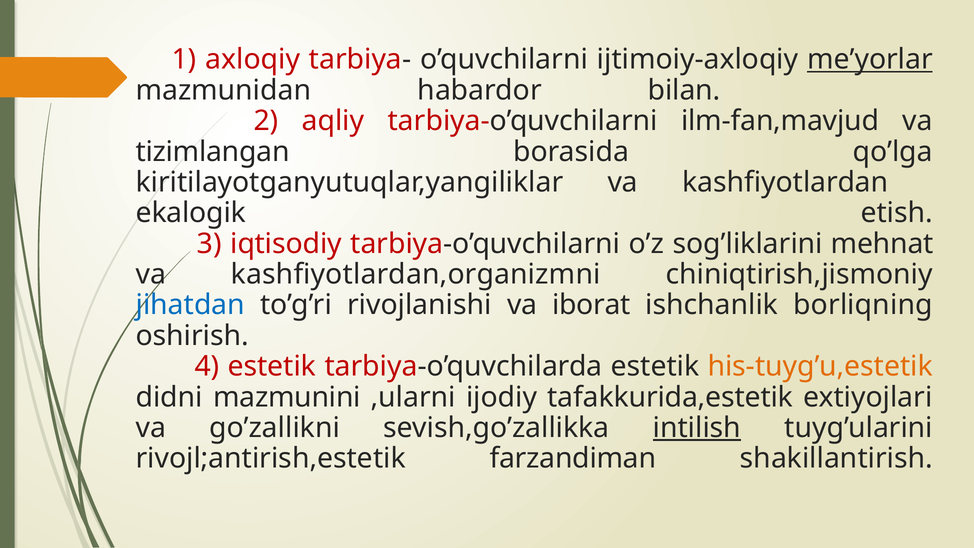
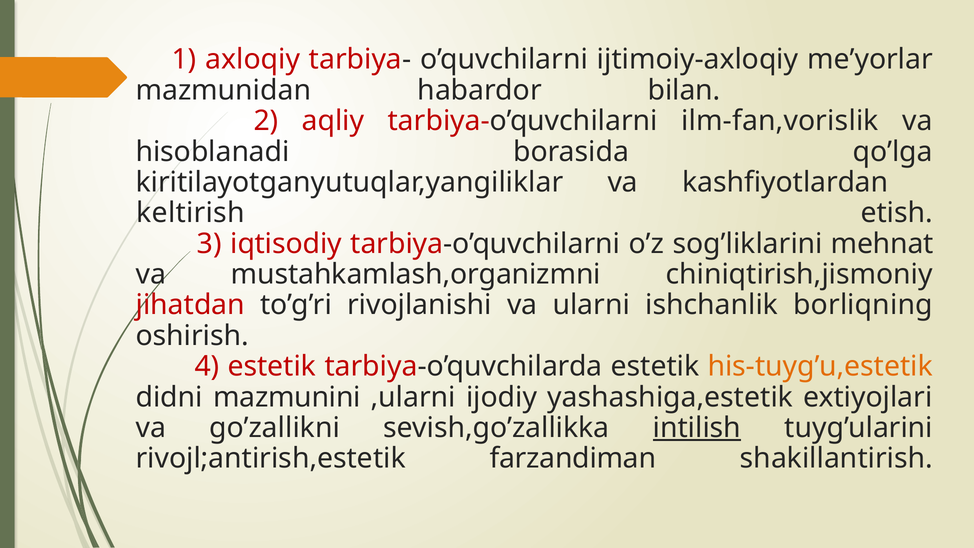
me’yorlar underline: present -> none
ilm-fan,mavjud: ilm-fan,mavjud -> ilm-fan,vorislik
tizimlangan: tizimlangan -> hisoblanadi
ekalogik: ekalogik -> keltirish
kashfiyotlardan,organizmni: kashfiyotlardan,organizmni -> mustahkamlash,organizmni
jihatdan colour: blue -> red
iborat: iborat -> ularni
tafakkurida,estetik: tafakkurida,estetik -> yashashiga,estetik
